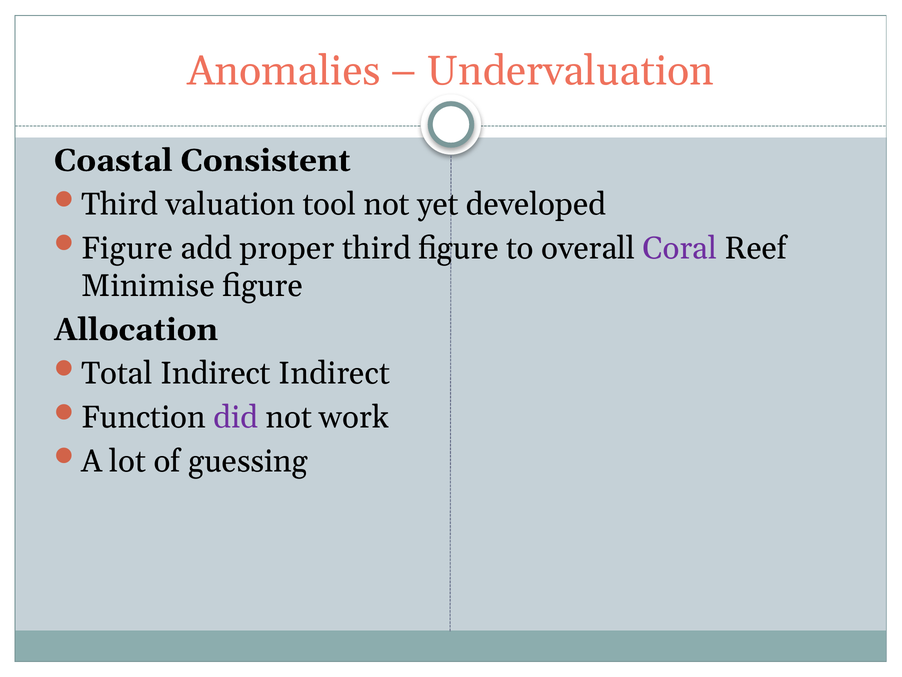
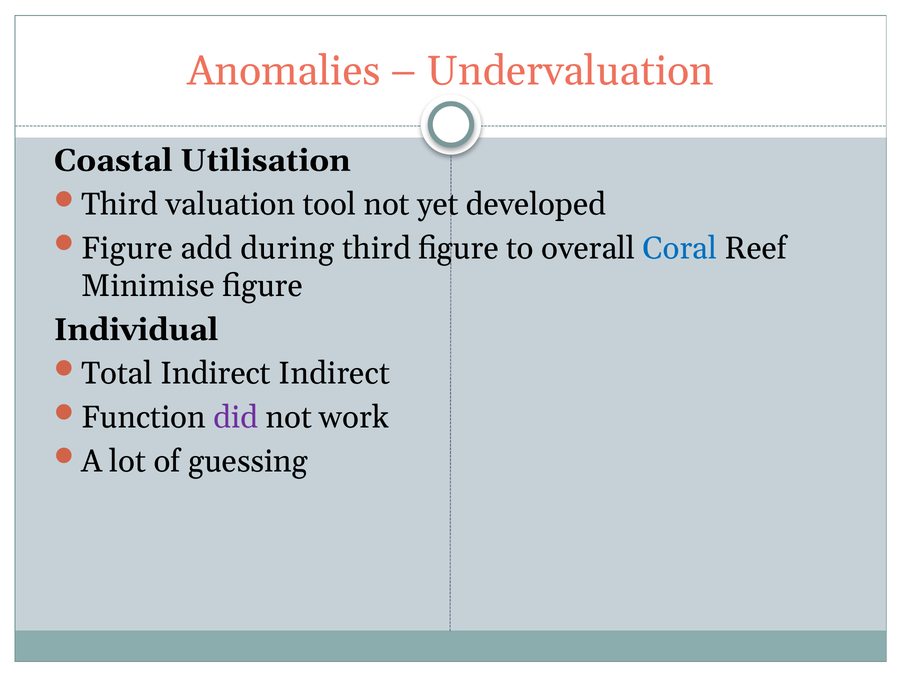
Consistent: Consistent -> Utilisation
proper: proper -> during
Coral colour: purple -> blue
Allocation: Allocation -> Individual
